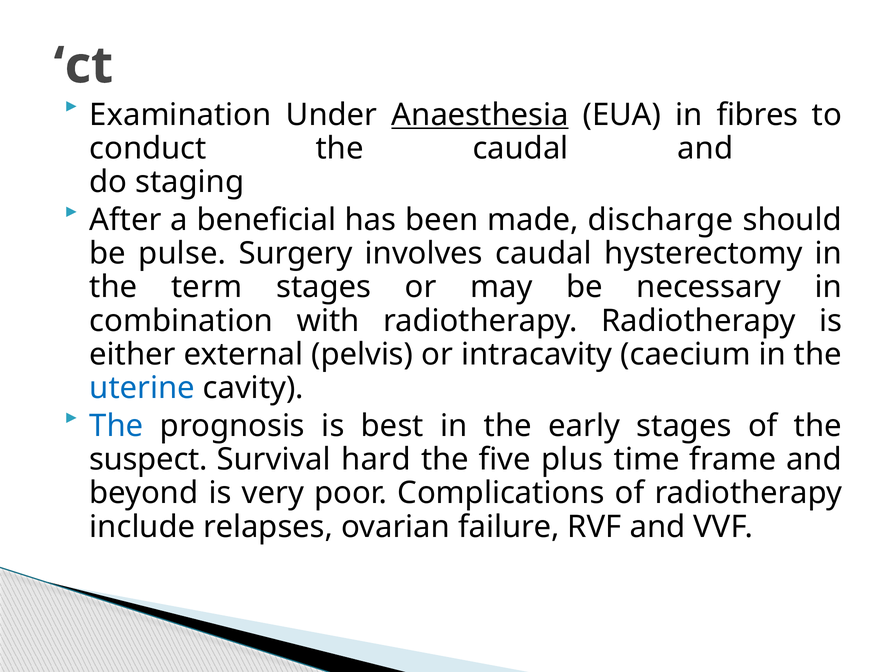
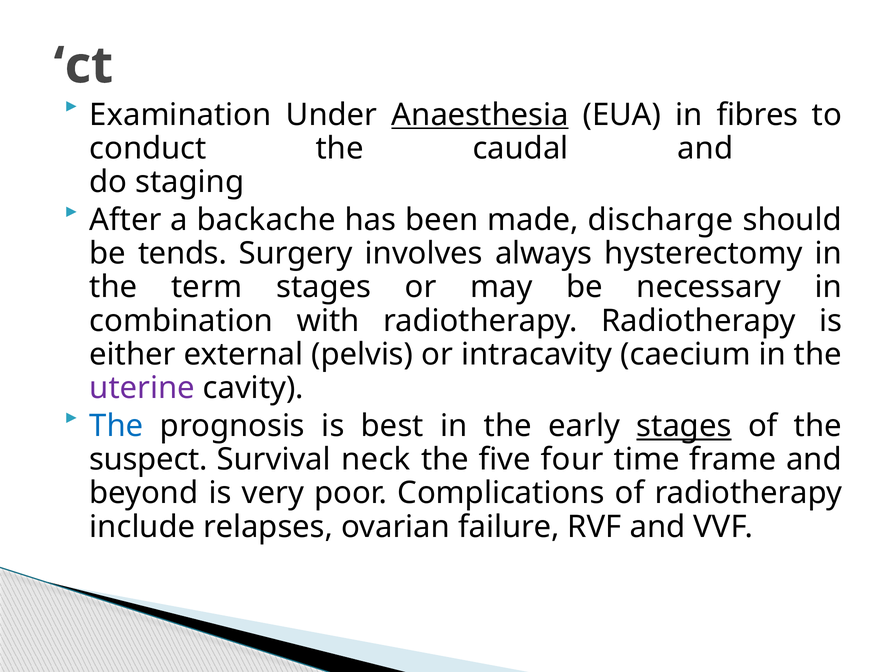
beneficial: beneficial -> backache
pulse: pulse -> tends
involves caudal: caudal -> always
uterine colour: blue -> purple
stages at (684, 426) underline: none -> present
hard: hard -> neck
plus: plus -> four
